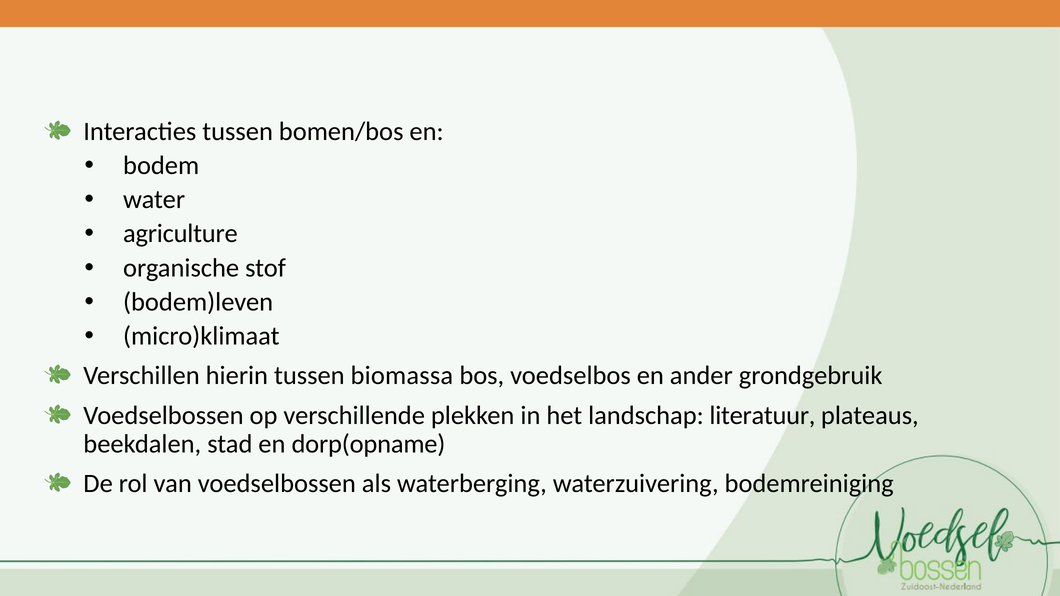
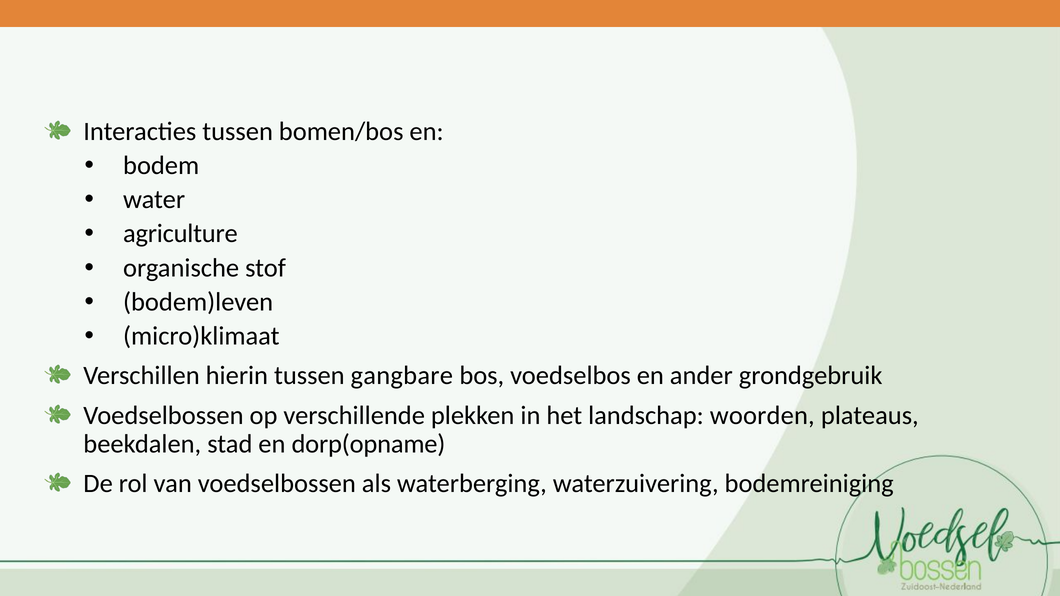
biomassa: biomassa -> gangbare
literatuur: literatuur -> woorden
